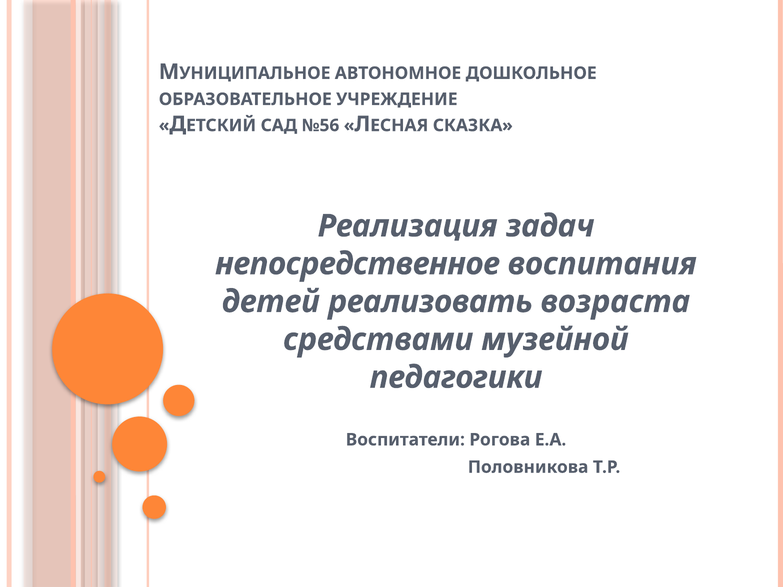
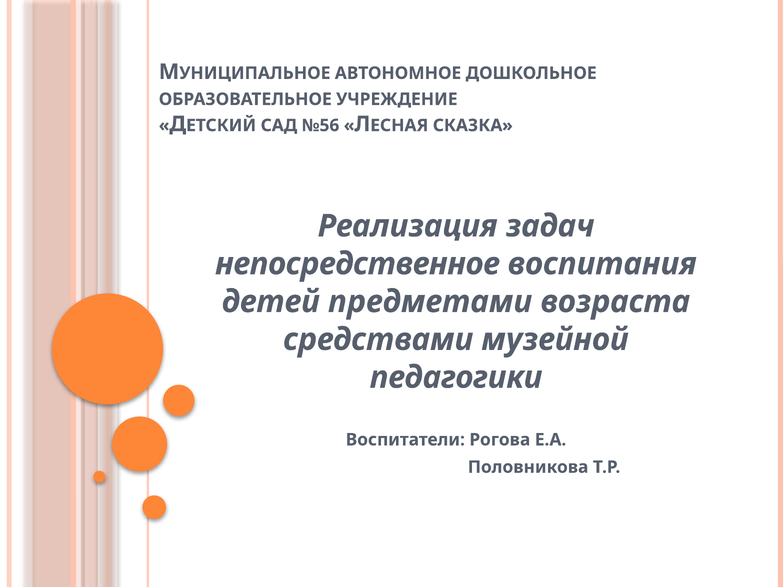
реализовать: реализовать -> предметами
